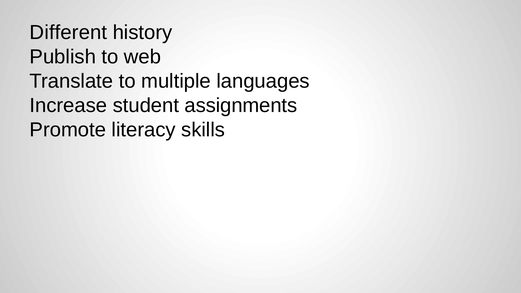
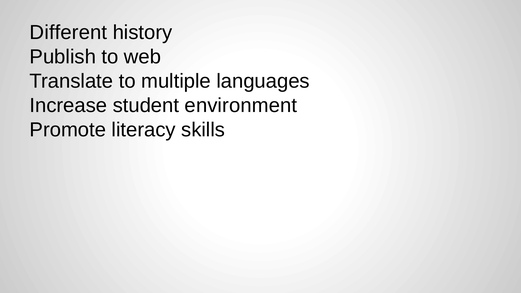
assignments: assignments -> environment
